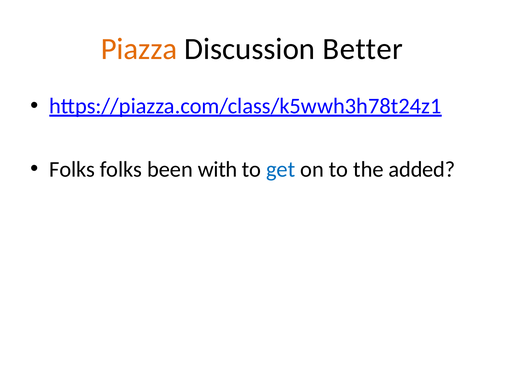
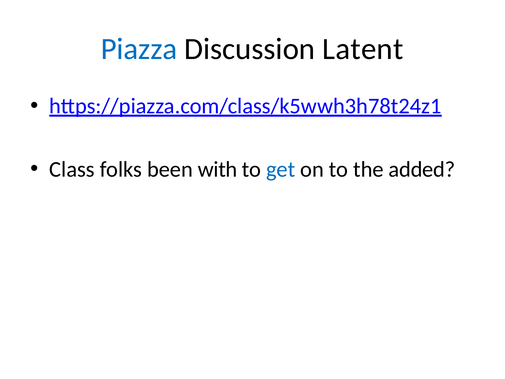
Piazza colour: orange -> blue
Better: Better -> Latent
Folks at (72, 169): Folks -> Class
